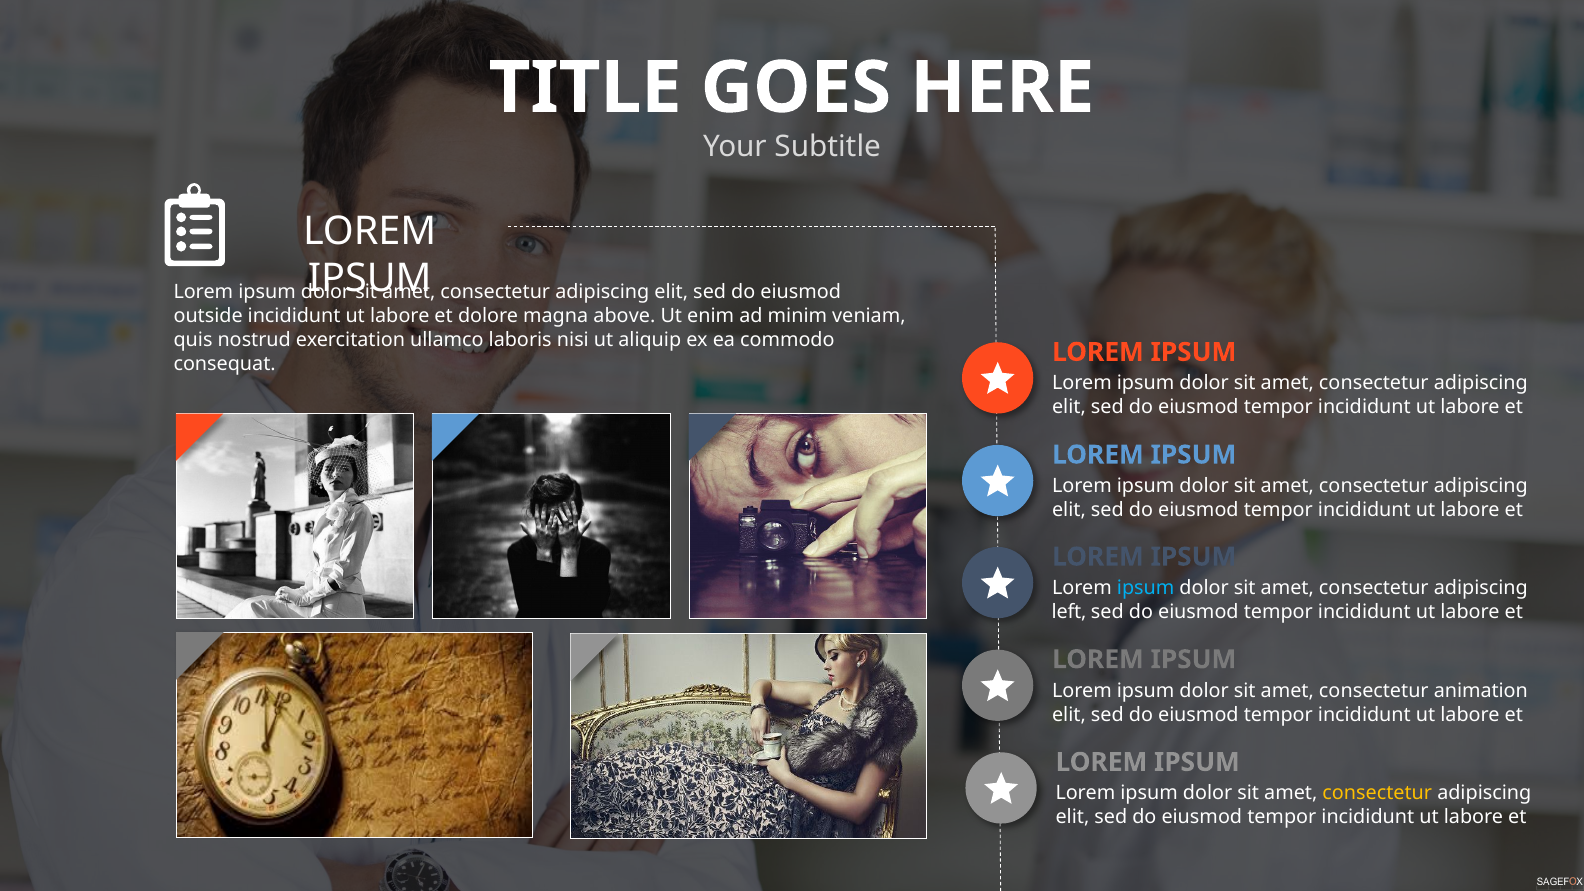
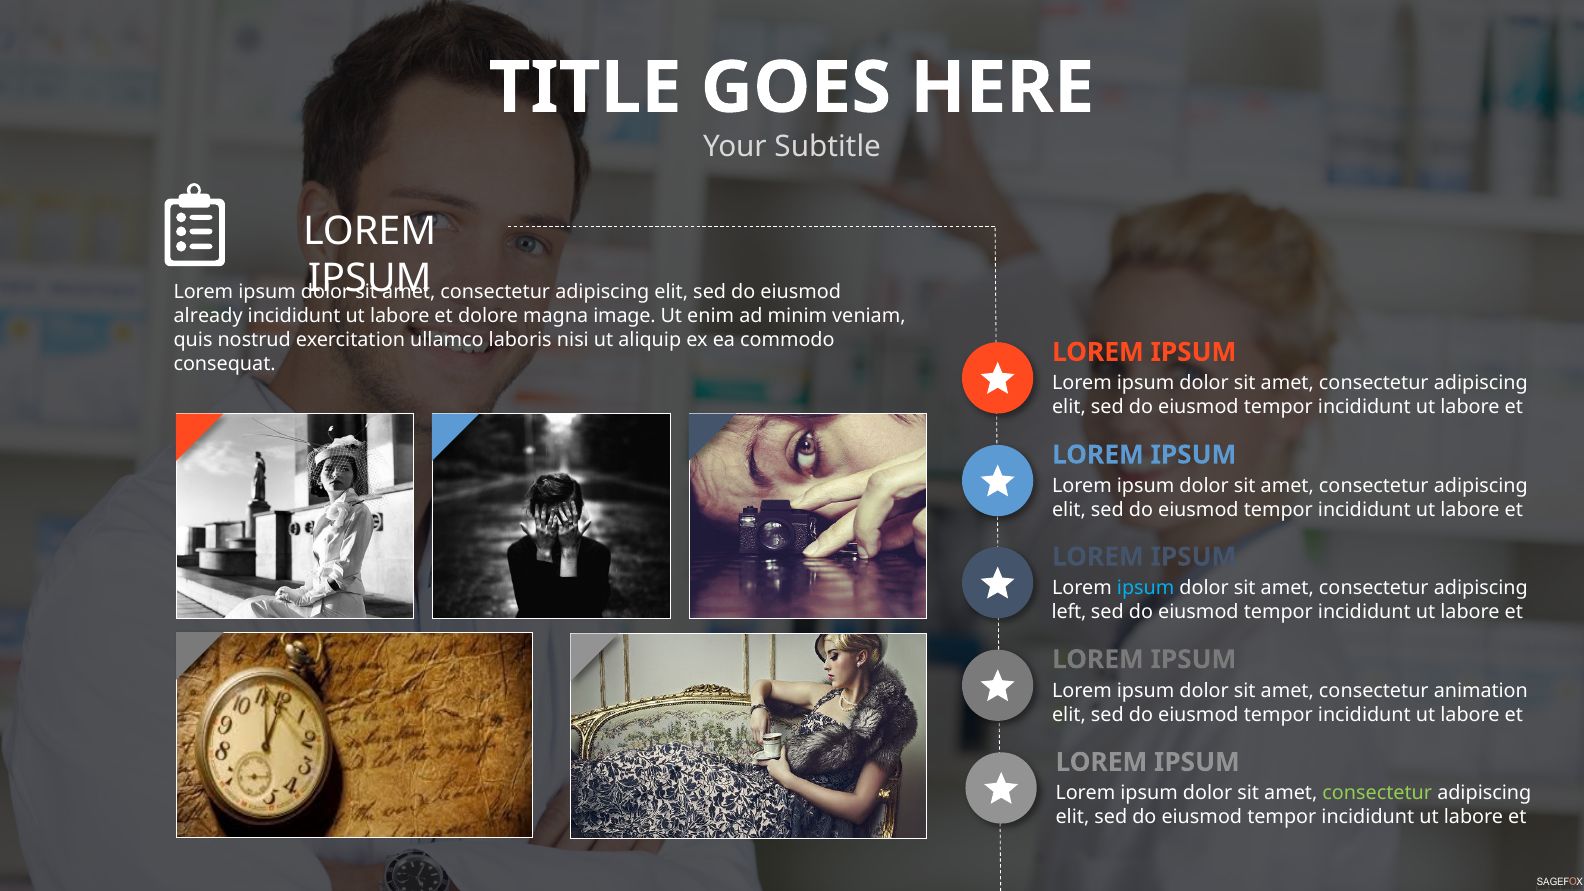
outside: outside -> already
above: above -> image
consectetur at (1377, 793) colour: yellow -> light green
